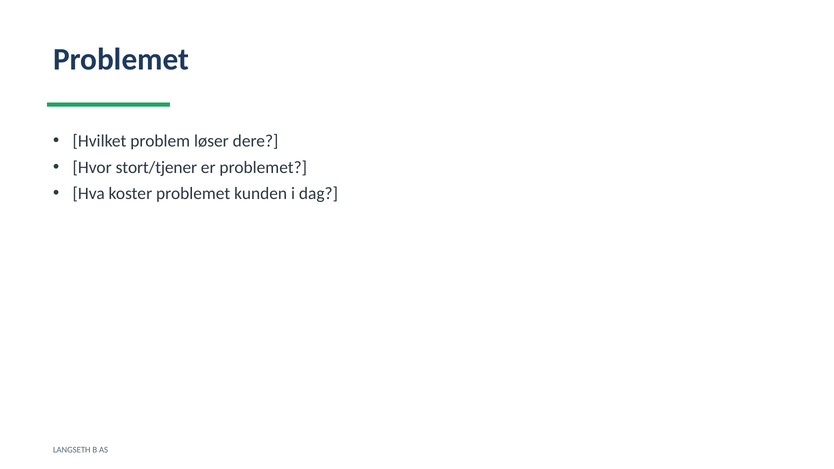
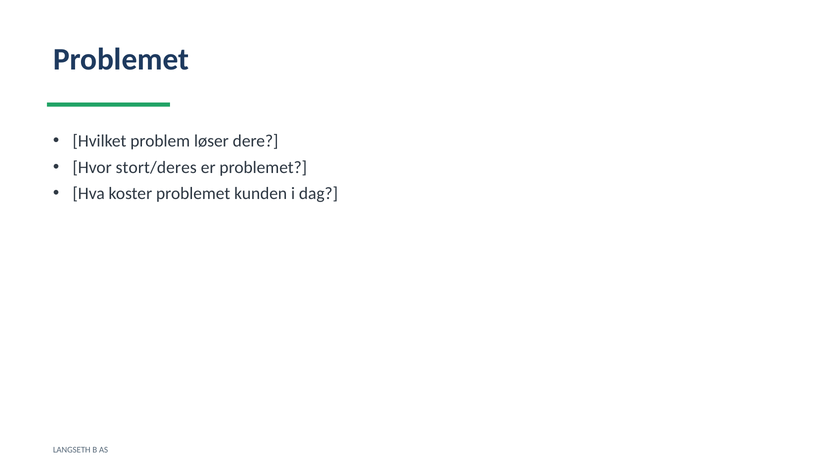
stort/tjener: stort/tjener -> stort/deres
